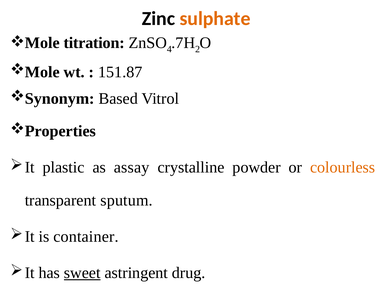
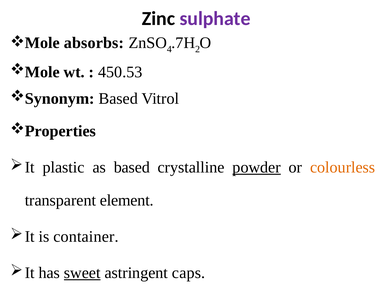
sulphate colour: orange -> purple
titration: titration -> absorbs
151.87: 151.87 -> 450.53
as assay: assay -> based
powder underline: none -> present
sputum: sputum -> element
drug: drug -> caps
